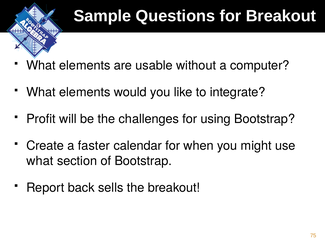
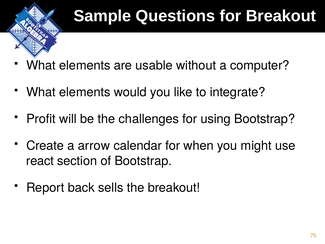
faster: faster -> arrow
what at (40, 161): what -> react
